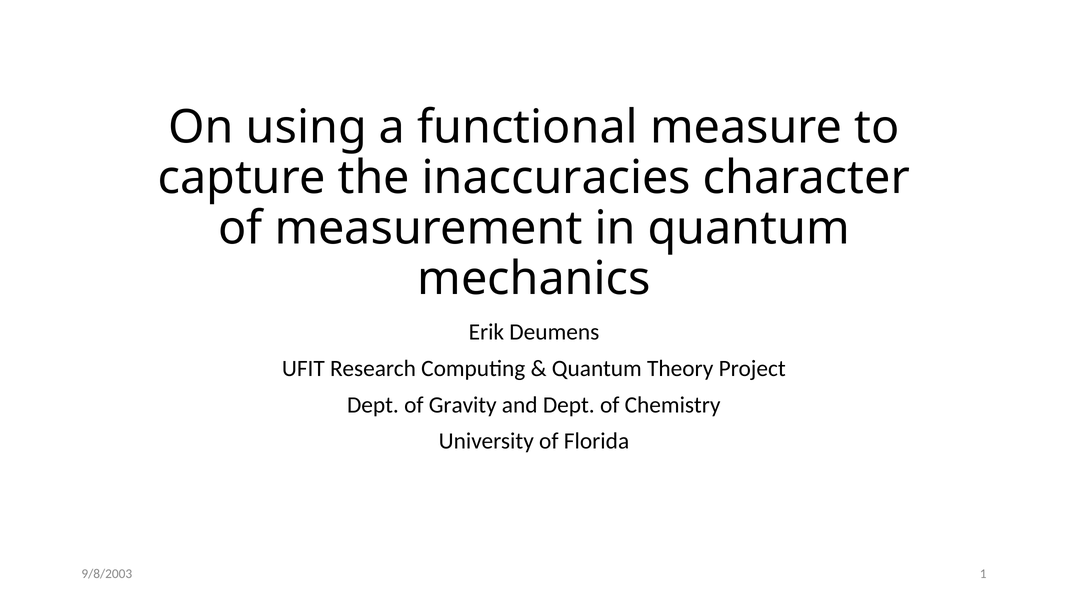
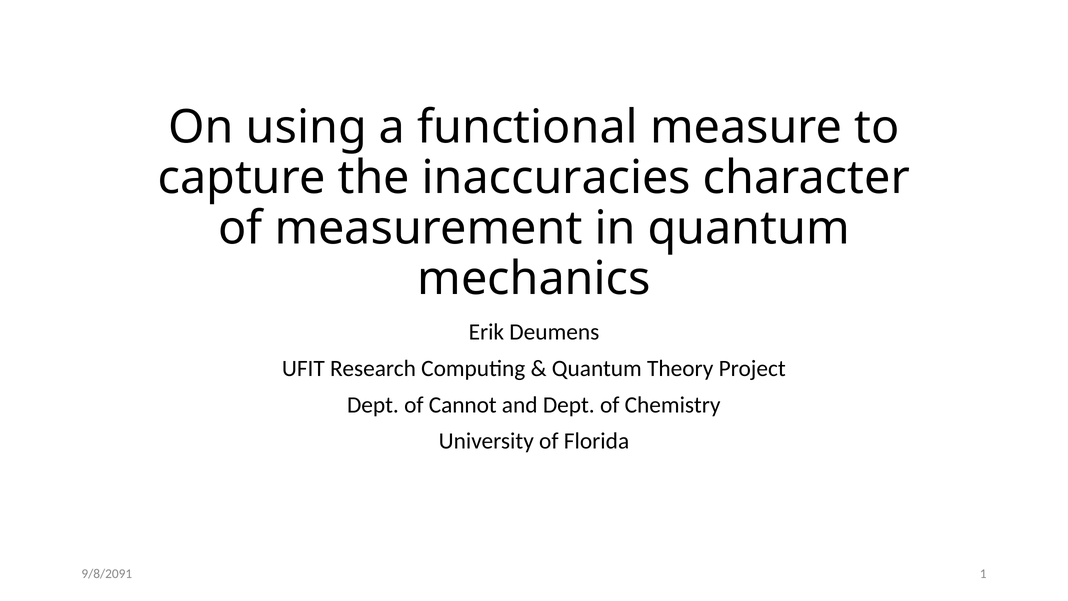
Gravity: Gravity -> Cannot
9/8/2003: 9/8/2003 -> 9/8/2091
